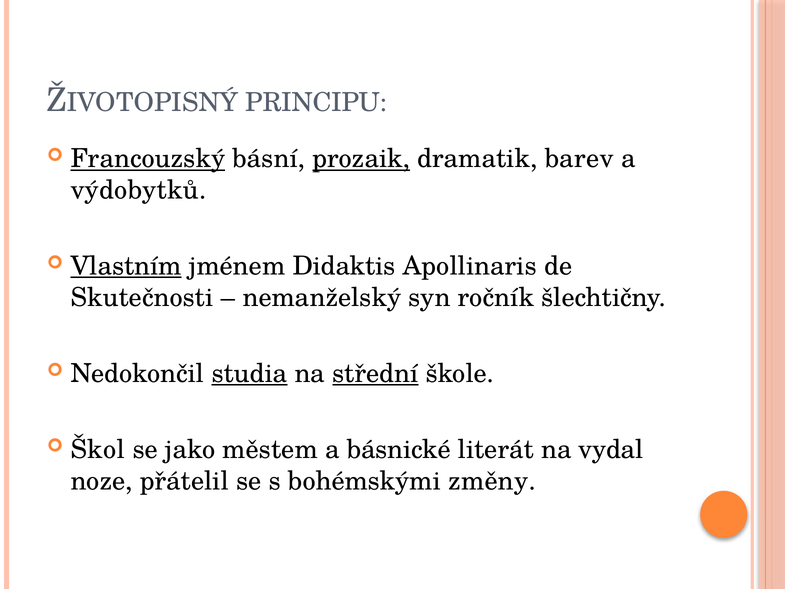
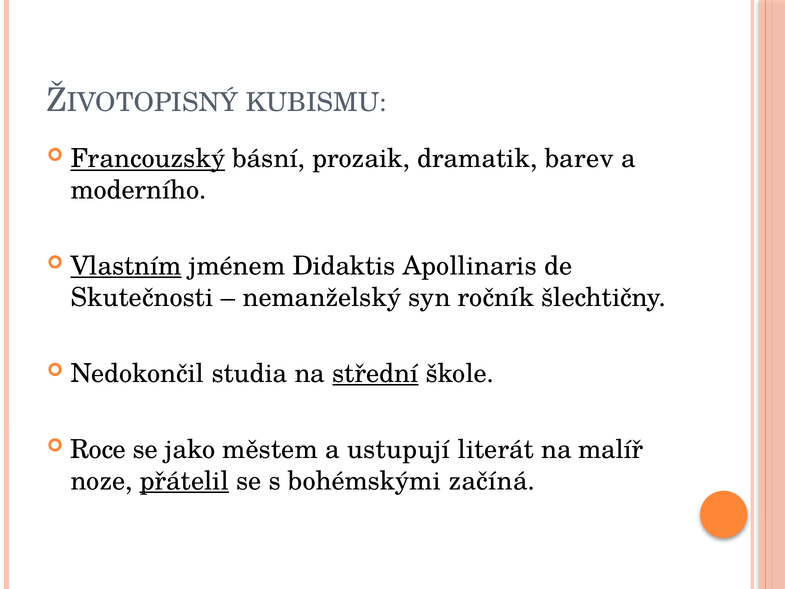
PRINCIPU: PRINCIPU -> KUBISMU
prozaik underline: present -> none
výdobytků: výdobytků -> moderního
studia underline: present -> none
Škol: Škol -> Roce
básnické: básnické -> ustupují
vydal: vydal -> malíř
přátelil underline: none -> present
změny: změny -> začíná
